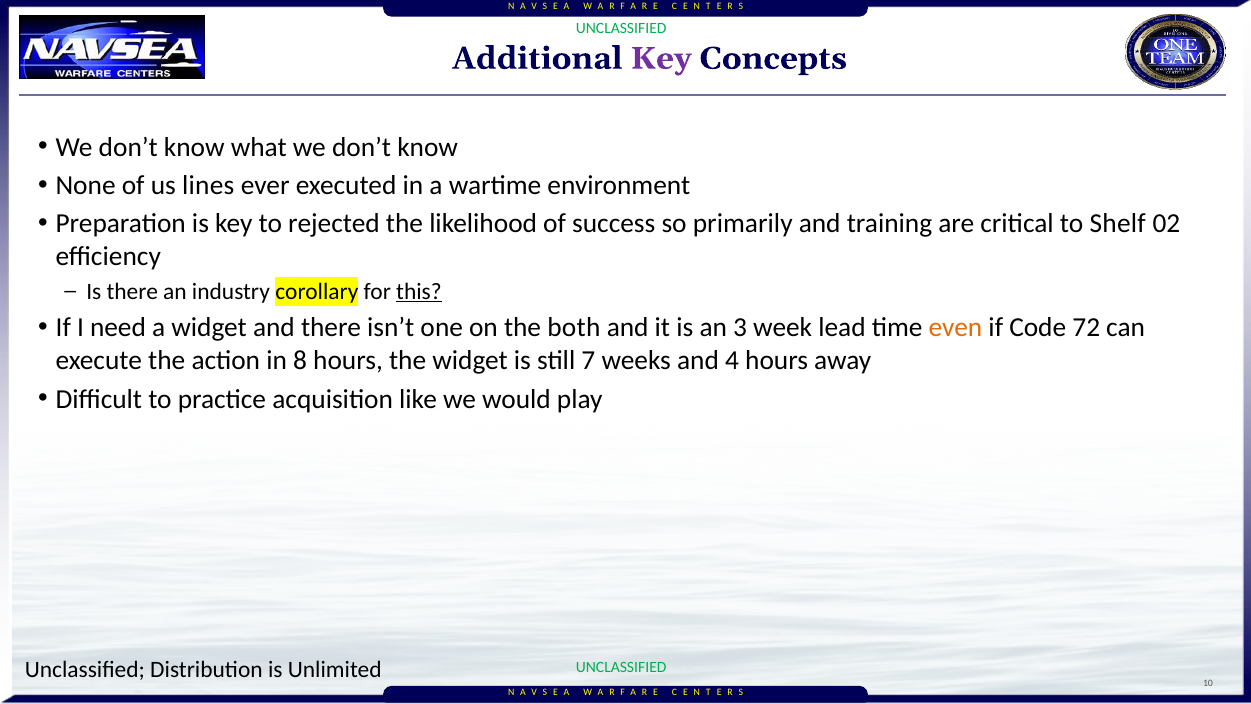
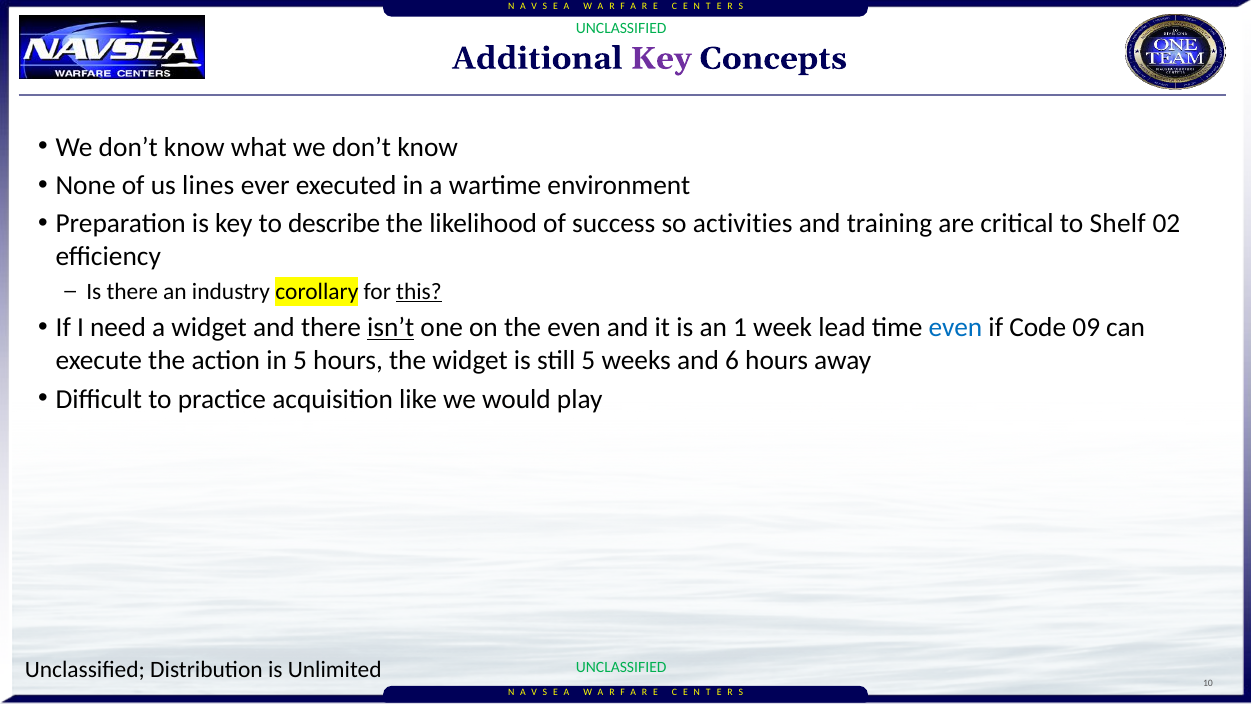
rejected: rejected -> describe
primarily: primarily -> activities
isn’t underline: none -> present
the both: both -> even
3: 3 -> 1
even at (956, 328) colour: orange -> blue
72: 72 -> 09
in 8: 8 -> 5
still 7: 7 -> 5
4: 4 -> 6
